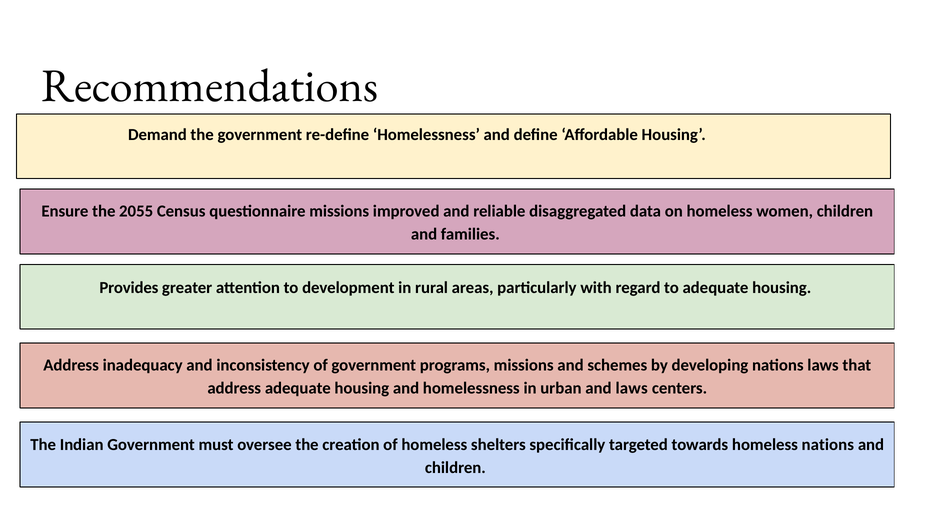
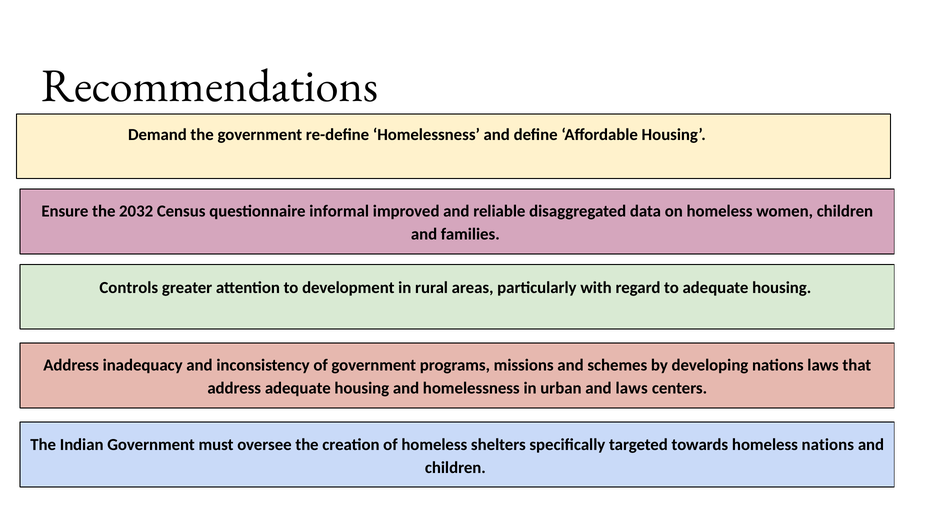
2055: 2055 -> 2032
questionnaire missions: missions -> informal
Provides: Provides -> Controls
